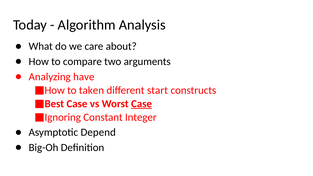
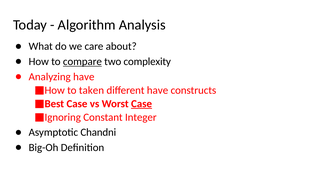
compare underline: none -> present
arguments: arguments -> complexity
different start: start -> have
Depend: Depend -> Chandni
